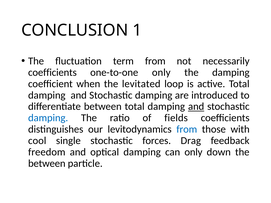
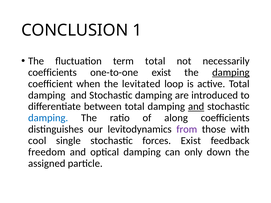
term from: from -> total
one-to-one only: only -> exist
damping at (231, 72) underline: none -> present
fields: fields -> along
from at (187, 129) colour: blue -> purple
forces Drag: Drag -> Exist
between at (47, 164): between -> assigned
